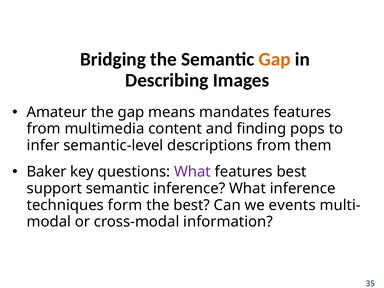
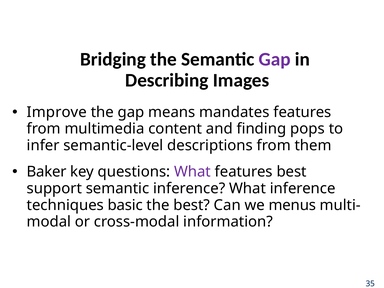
Gap at (275, 59) colour: orange -> purple
Amateur: Amateur -> Improve
form: form -> basic
events: events -> menus
